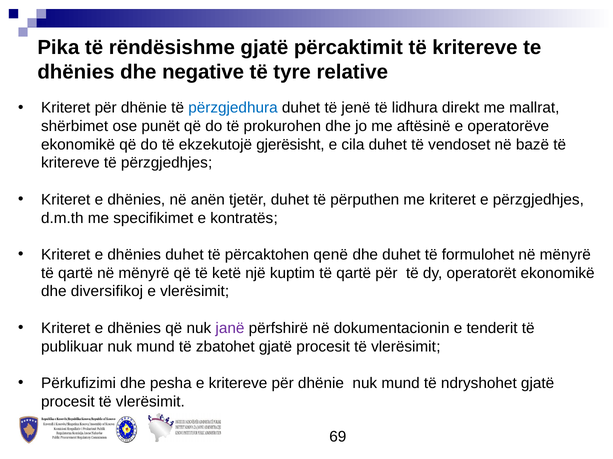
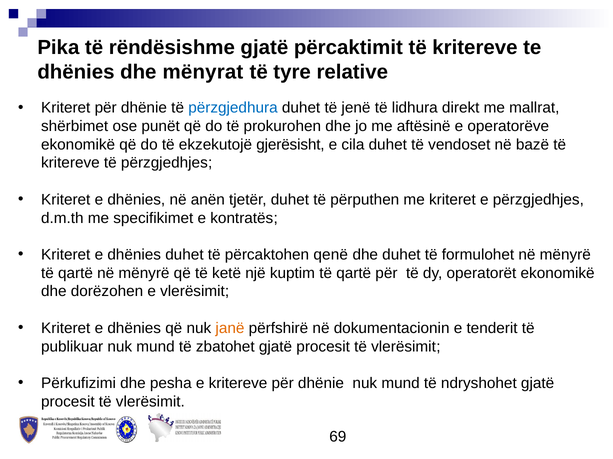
negative: negative -> mënyrat
diversifikoj: diversifikoj -> dorëzohen
janë colour: purple -> orange
